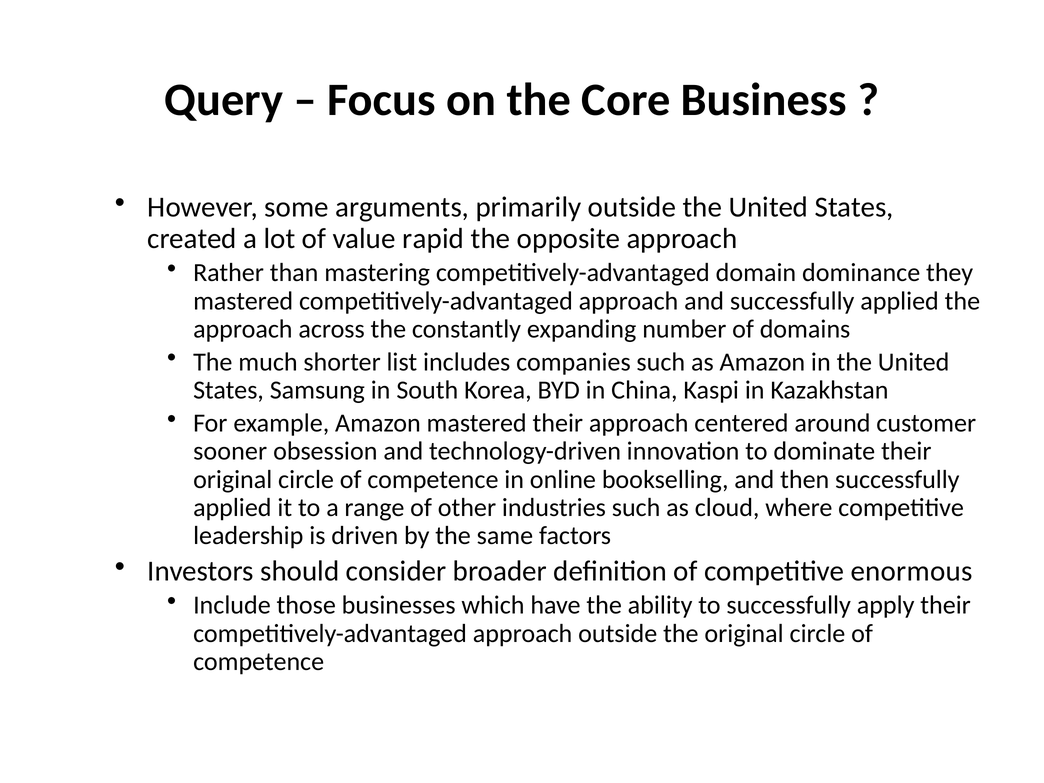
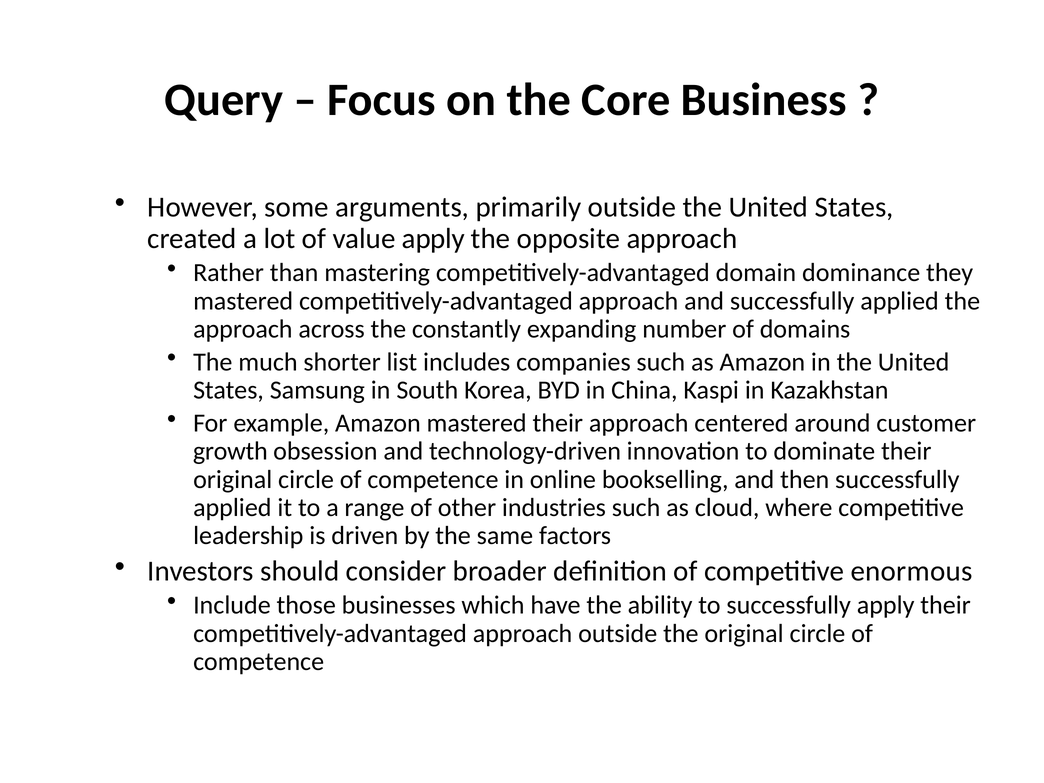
value rapid: rapid -> apply
sooner: sooner -> growth
